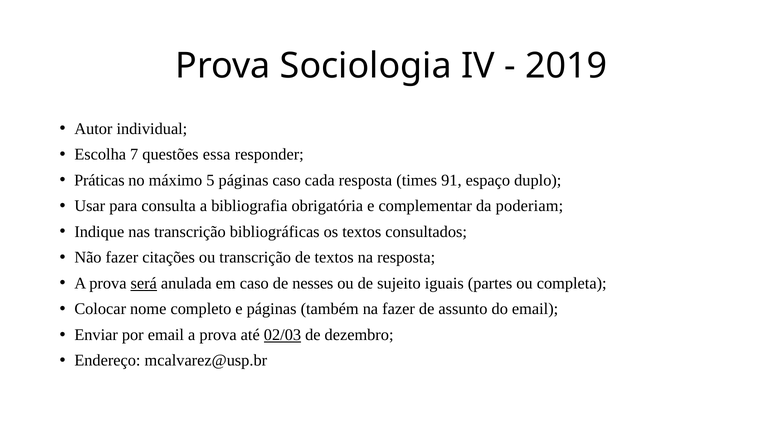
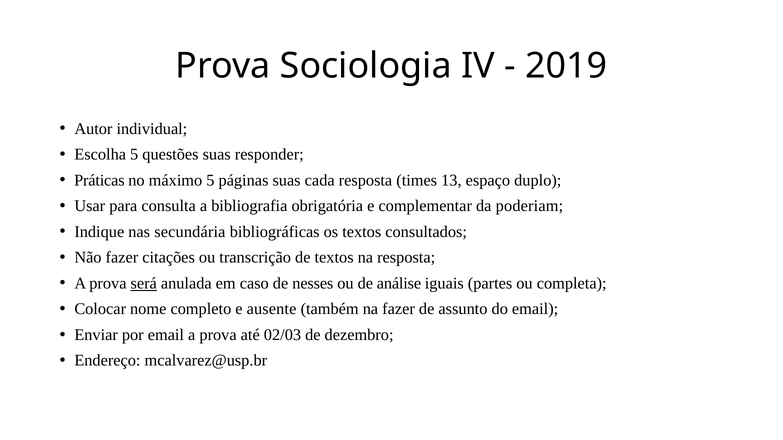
Escolha 7: 7 -> 5
questões essa: essa -> suas
páginas caso: caso -> suas
91: 91 -> 13
nas transcrição: transcrição -> secundária
sujeito: sujeito -> análise
e páginas: páginas -> ausente
02/03 underline: present -> none
